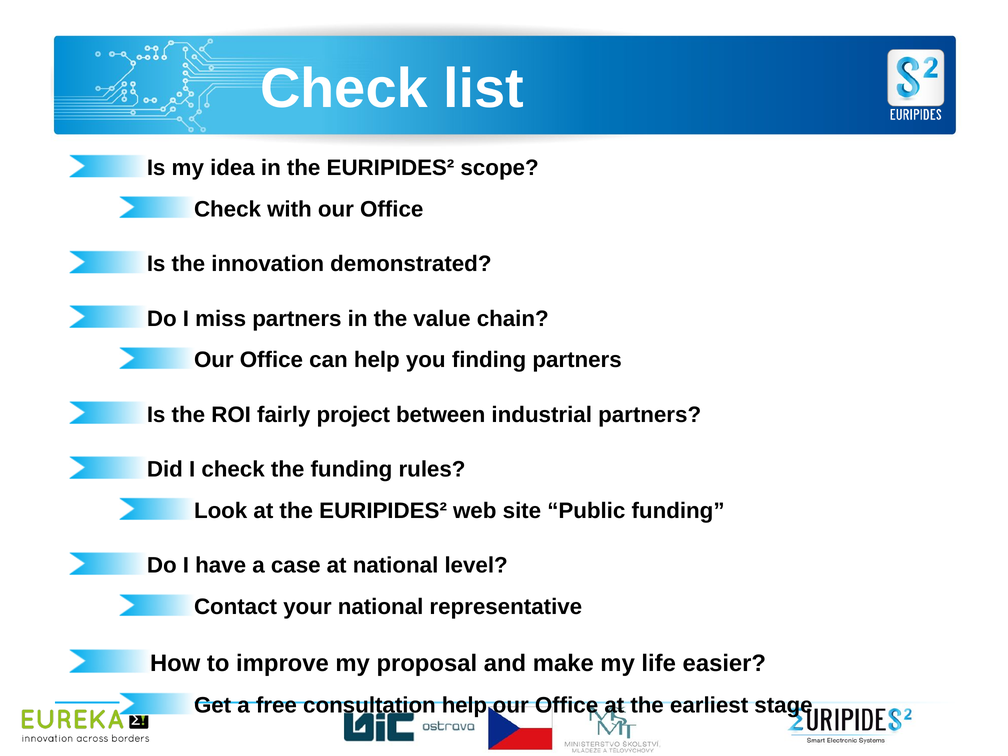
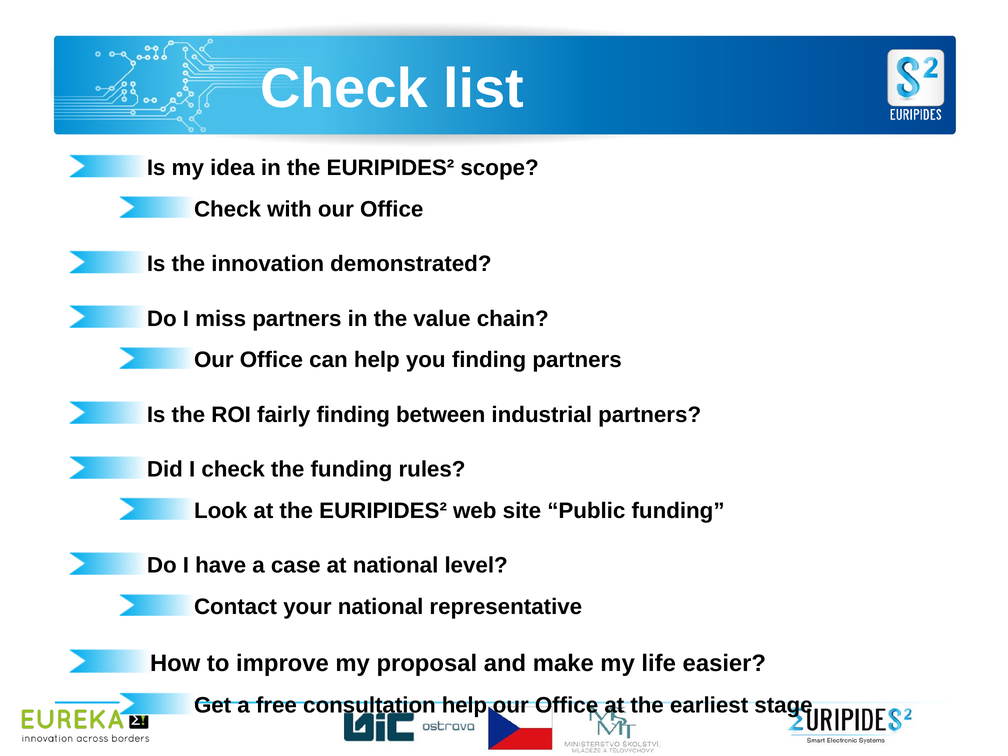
fairly project: project -> finding
